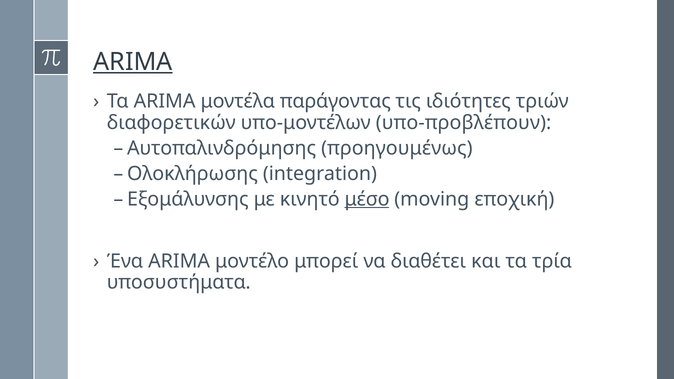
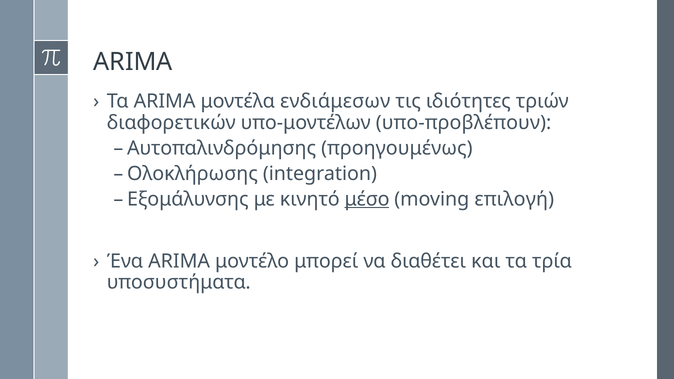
ARIMA at (133, 62) underline: present -> none
παράγοντας: παράγοντας -> ενδιάμεσων
εποχική: εποχική -> επιλογή
